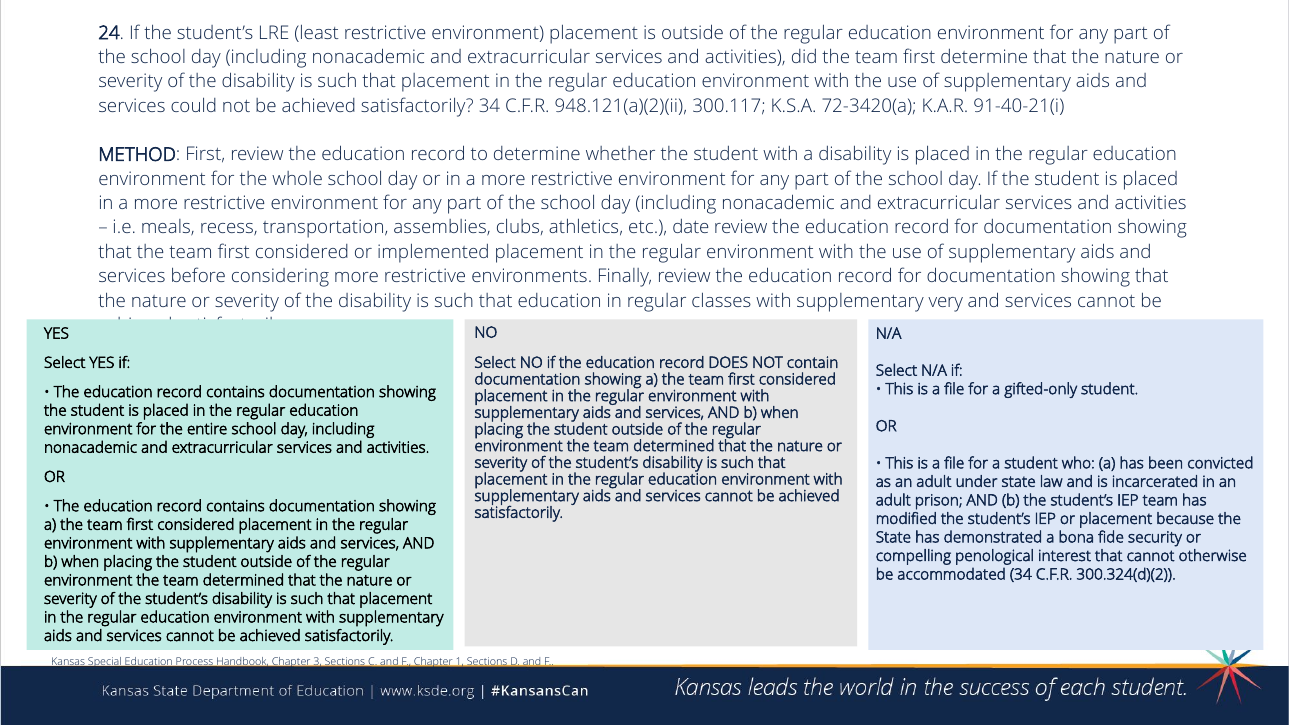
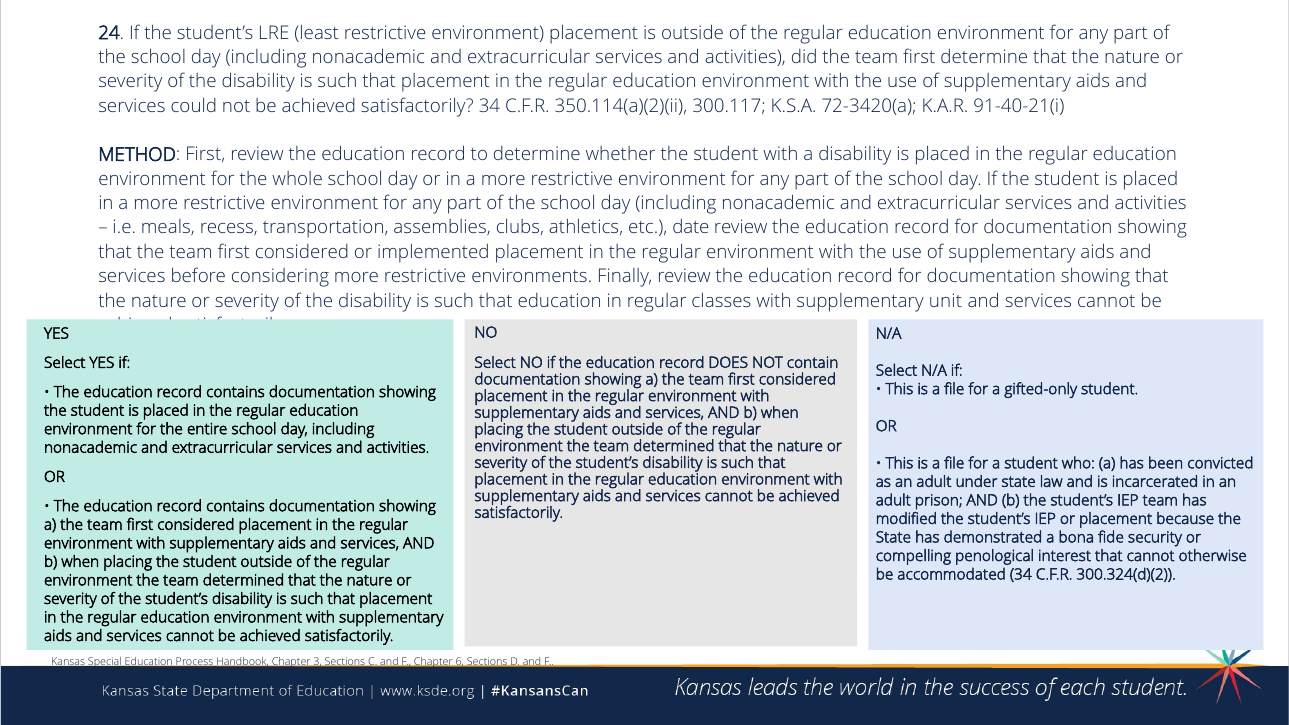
948.121(a)(2)(ii: 948.121(a)(2)(ii -> 350.114(a)(2)(ii
very: very -> unit
1: 1 -> 6
